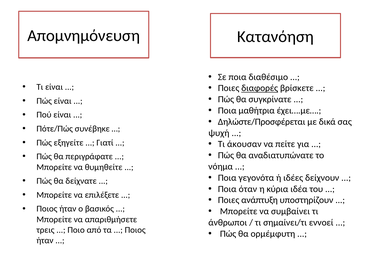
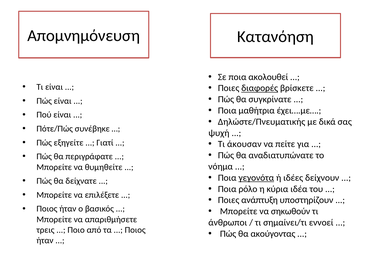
διαθέσιμο: διαθέσιμο -> ακολουθεί
Δηλώστε/Προσφέρεται: Δηλώστε/Προσφέρεται -> Δηλώστε/Πνευματικής
γεγονότα underline: none -> present
όταν: όταν -> ρόλο
συμβαίνει: συμβαίνει -> σηκωθούν
ορμέμφυτη: ορμέμφυτη -> ακούγοντας
